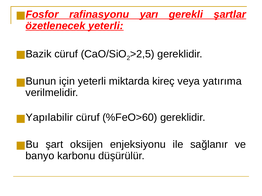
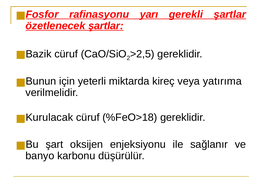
özetlenecek yeterli: yeterli -> şartlar
Yapılabilir: Yapılabilir -> Kurulacak
%FeO>60: %FeO>60 -> %FeO>18
